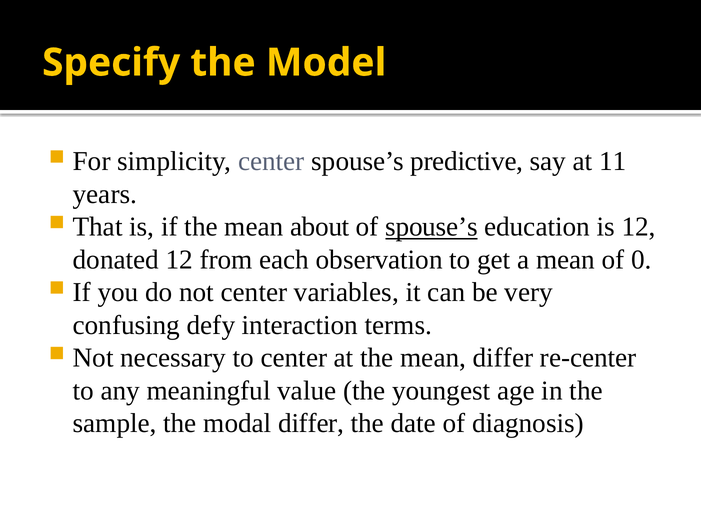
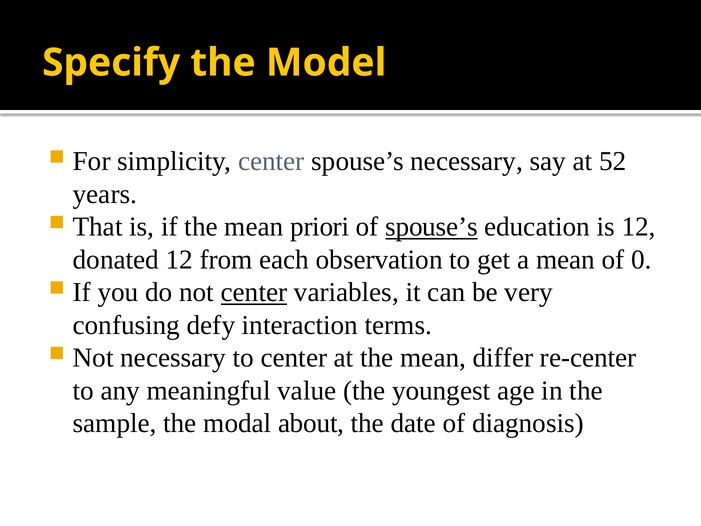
spouse’s predictive: predictive -> necessary
11: 11 -> 52
about: about -> priori
center at (254, 292) underline: none -> present
modal differ: differ -> about
